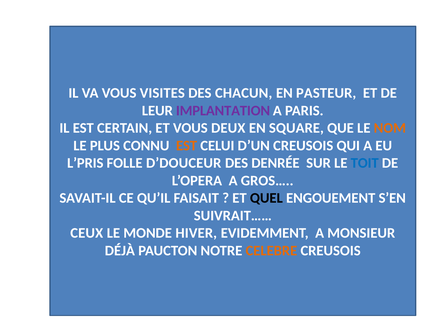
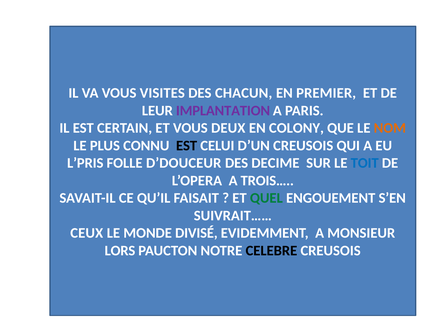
PASTEUR: PASTEUR -> PREMIER
SQUARE: SQUARE -> COLONY
EST at (187, 146) colour: orange -> black
DENRÉE: DENRÉE -> DECIME
GROS…: GROS… -> TROIS…
QUEL colour: black -> green
HIVER: HIVER -> DIVISÉ
DÉJÀ: DÉJÀ -> LORS
CELEBRE colour: orange -> black
